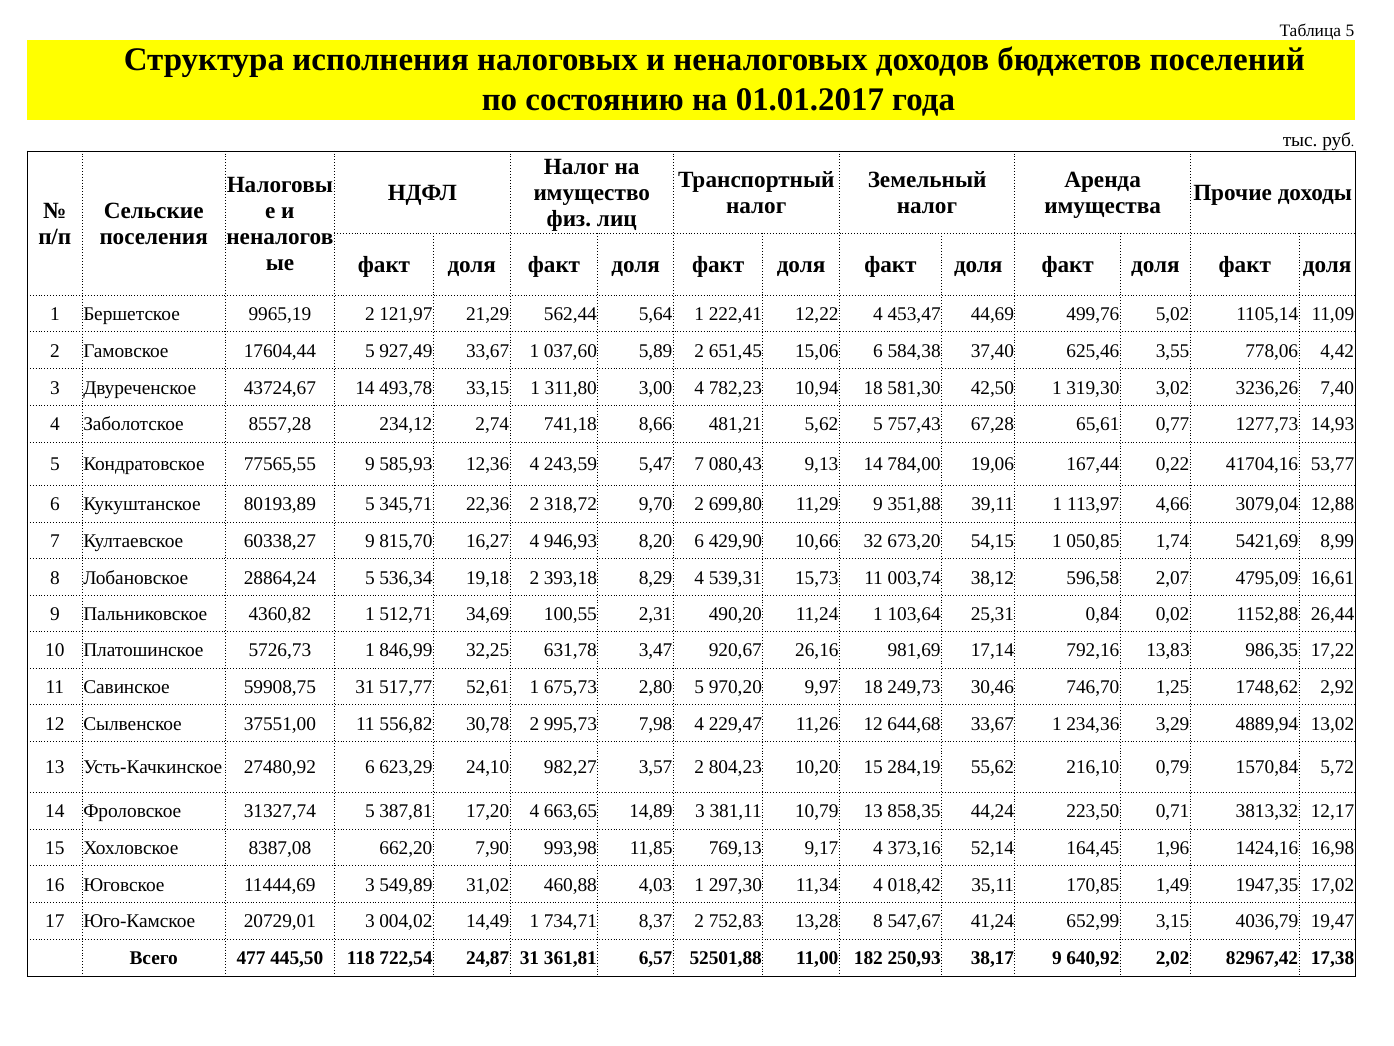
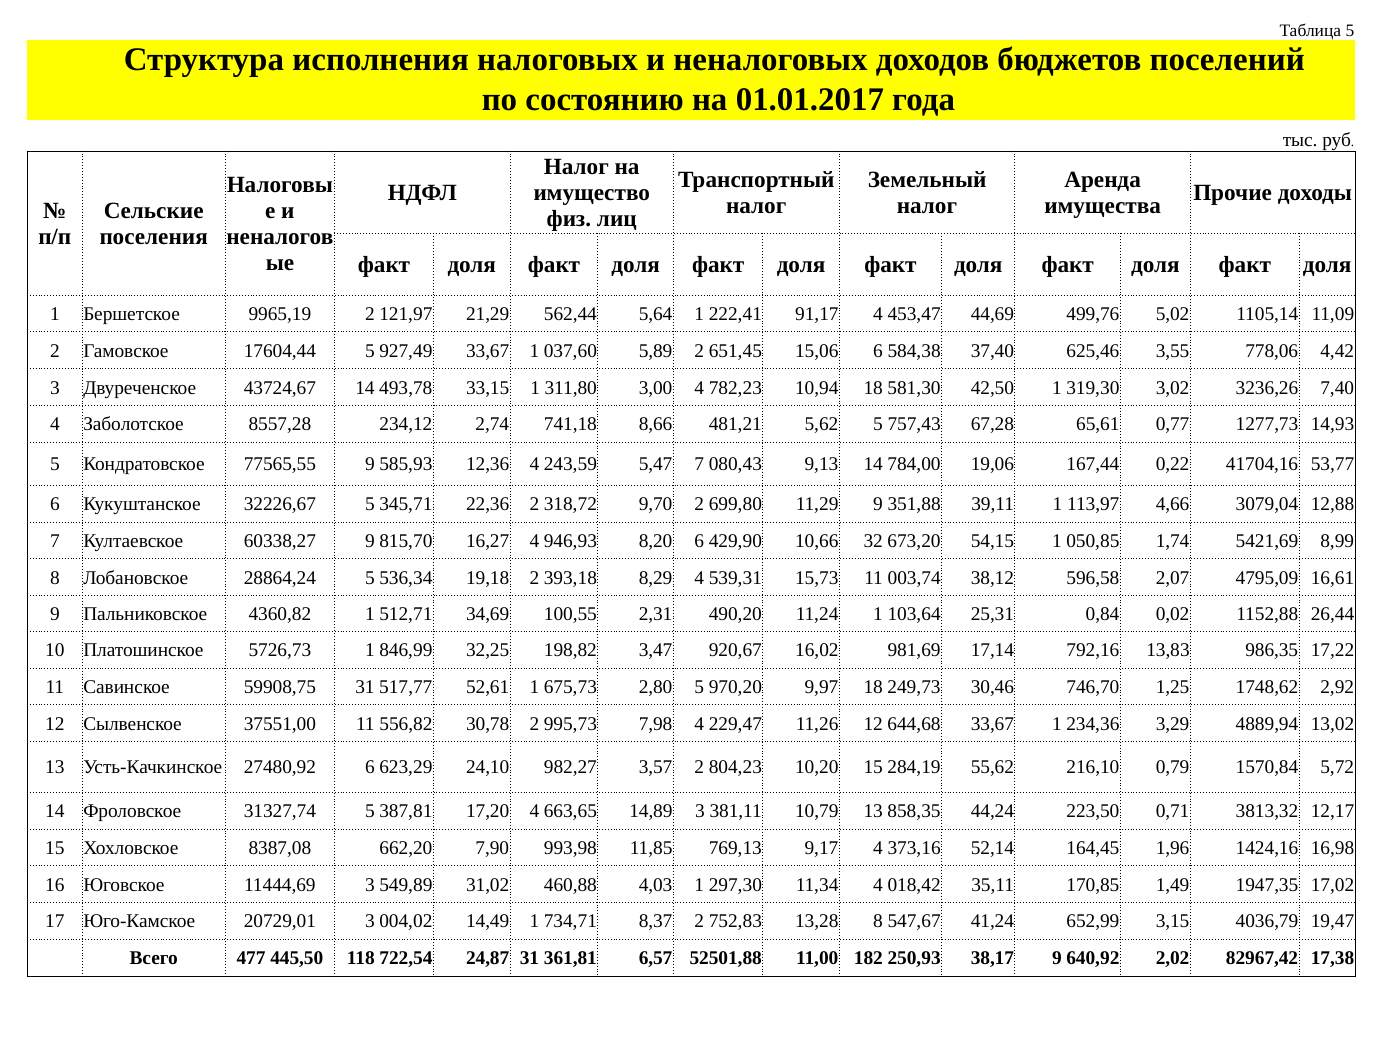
12,22: 12,22 -> 91,17
80193,89: 80193,89 -> 32226,67
631,78: 631,78 -> 198,82
26,16: 26,16 -> 16,02
